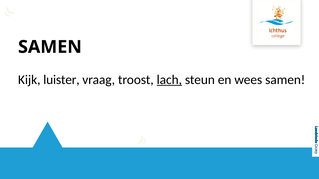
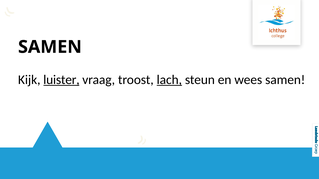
luister underline: none -> present
